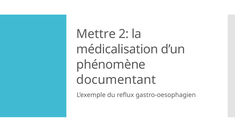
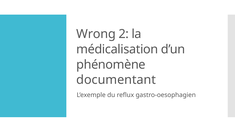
Mettre: Mettre -> Wrong
